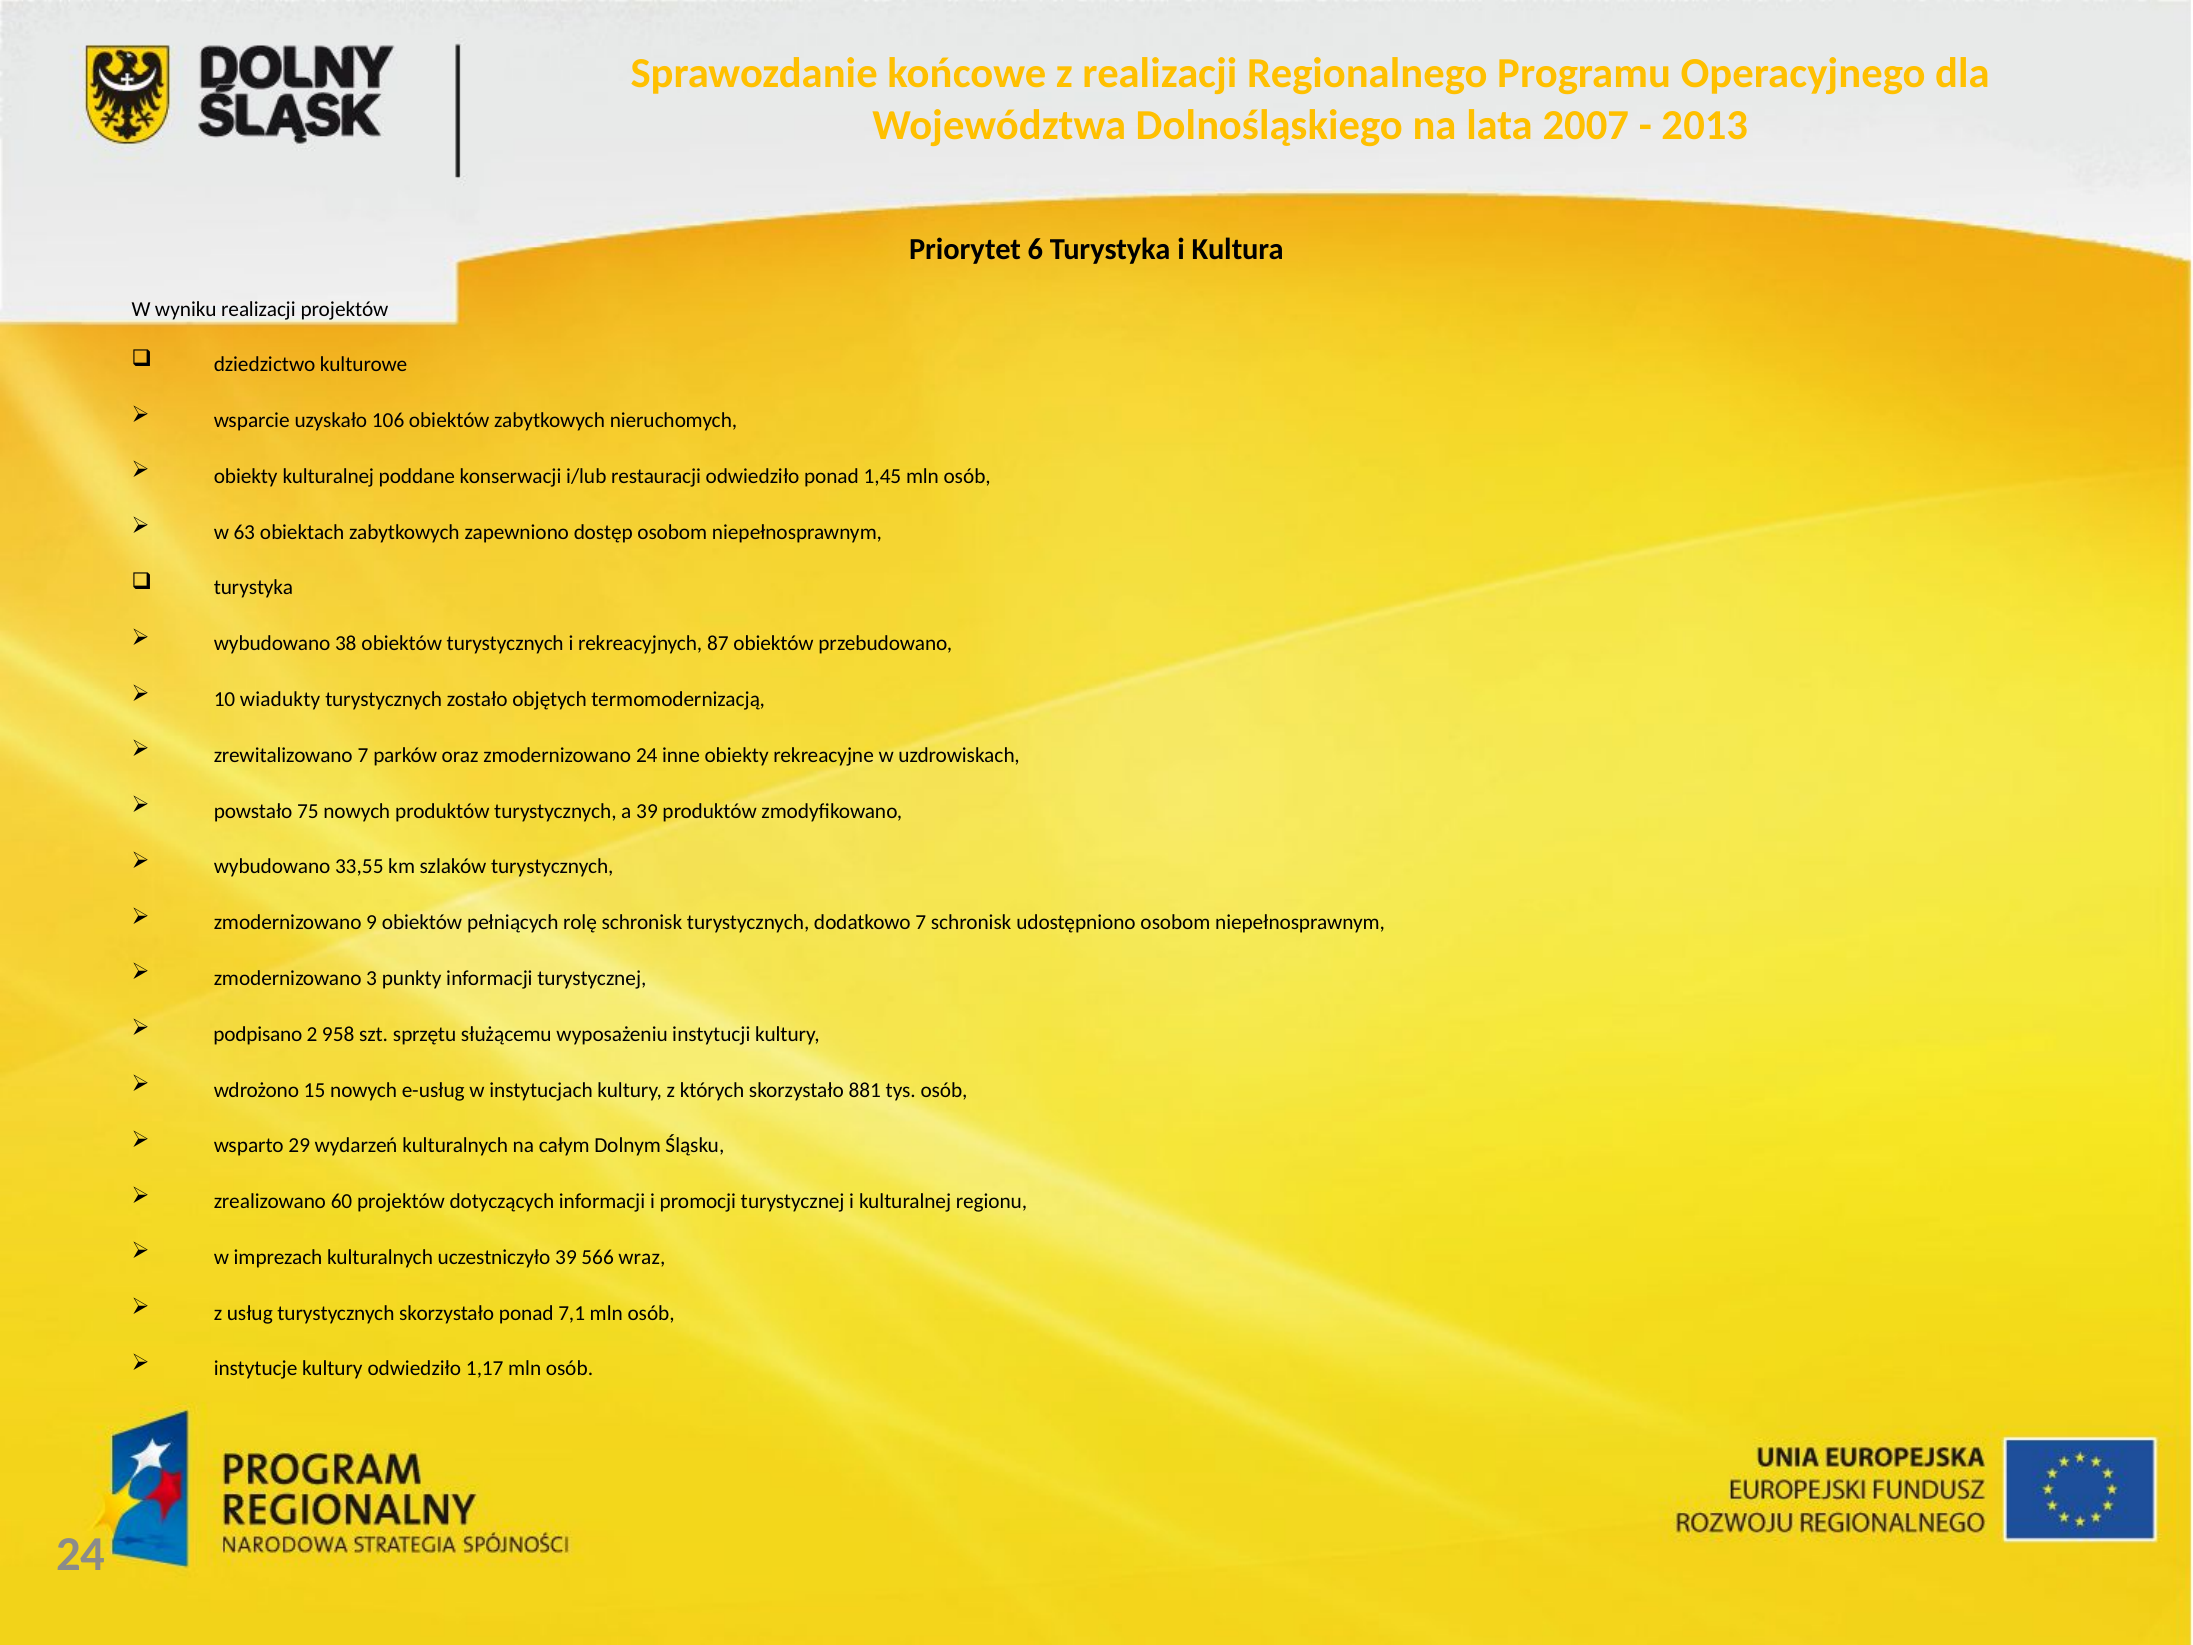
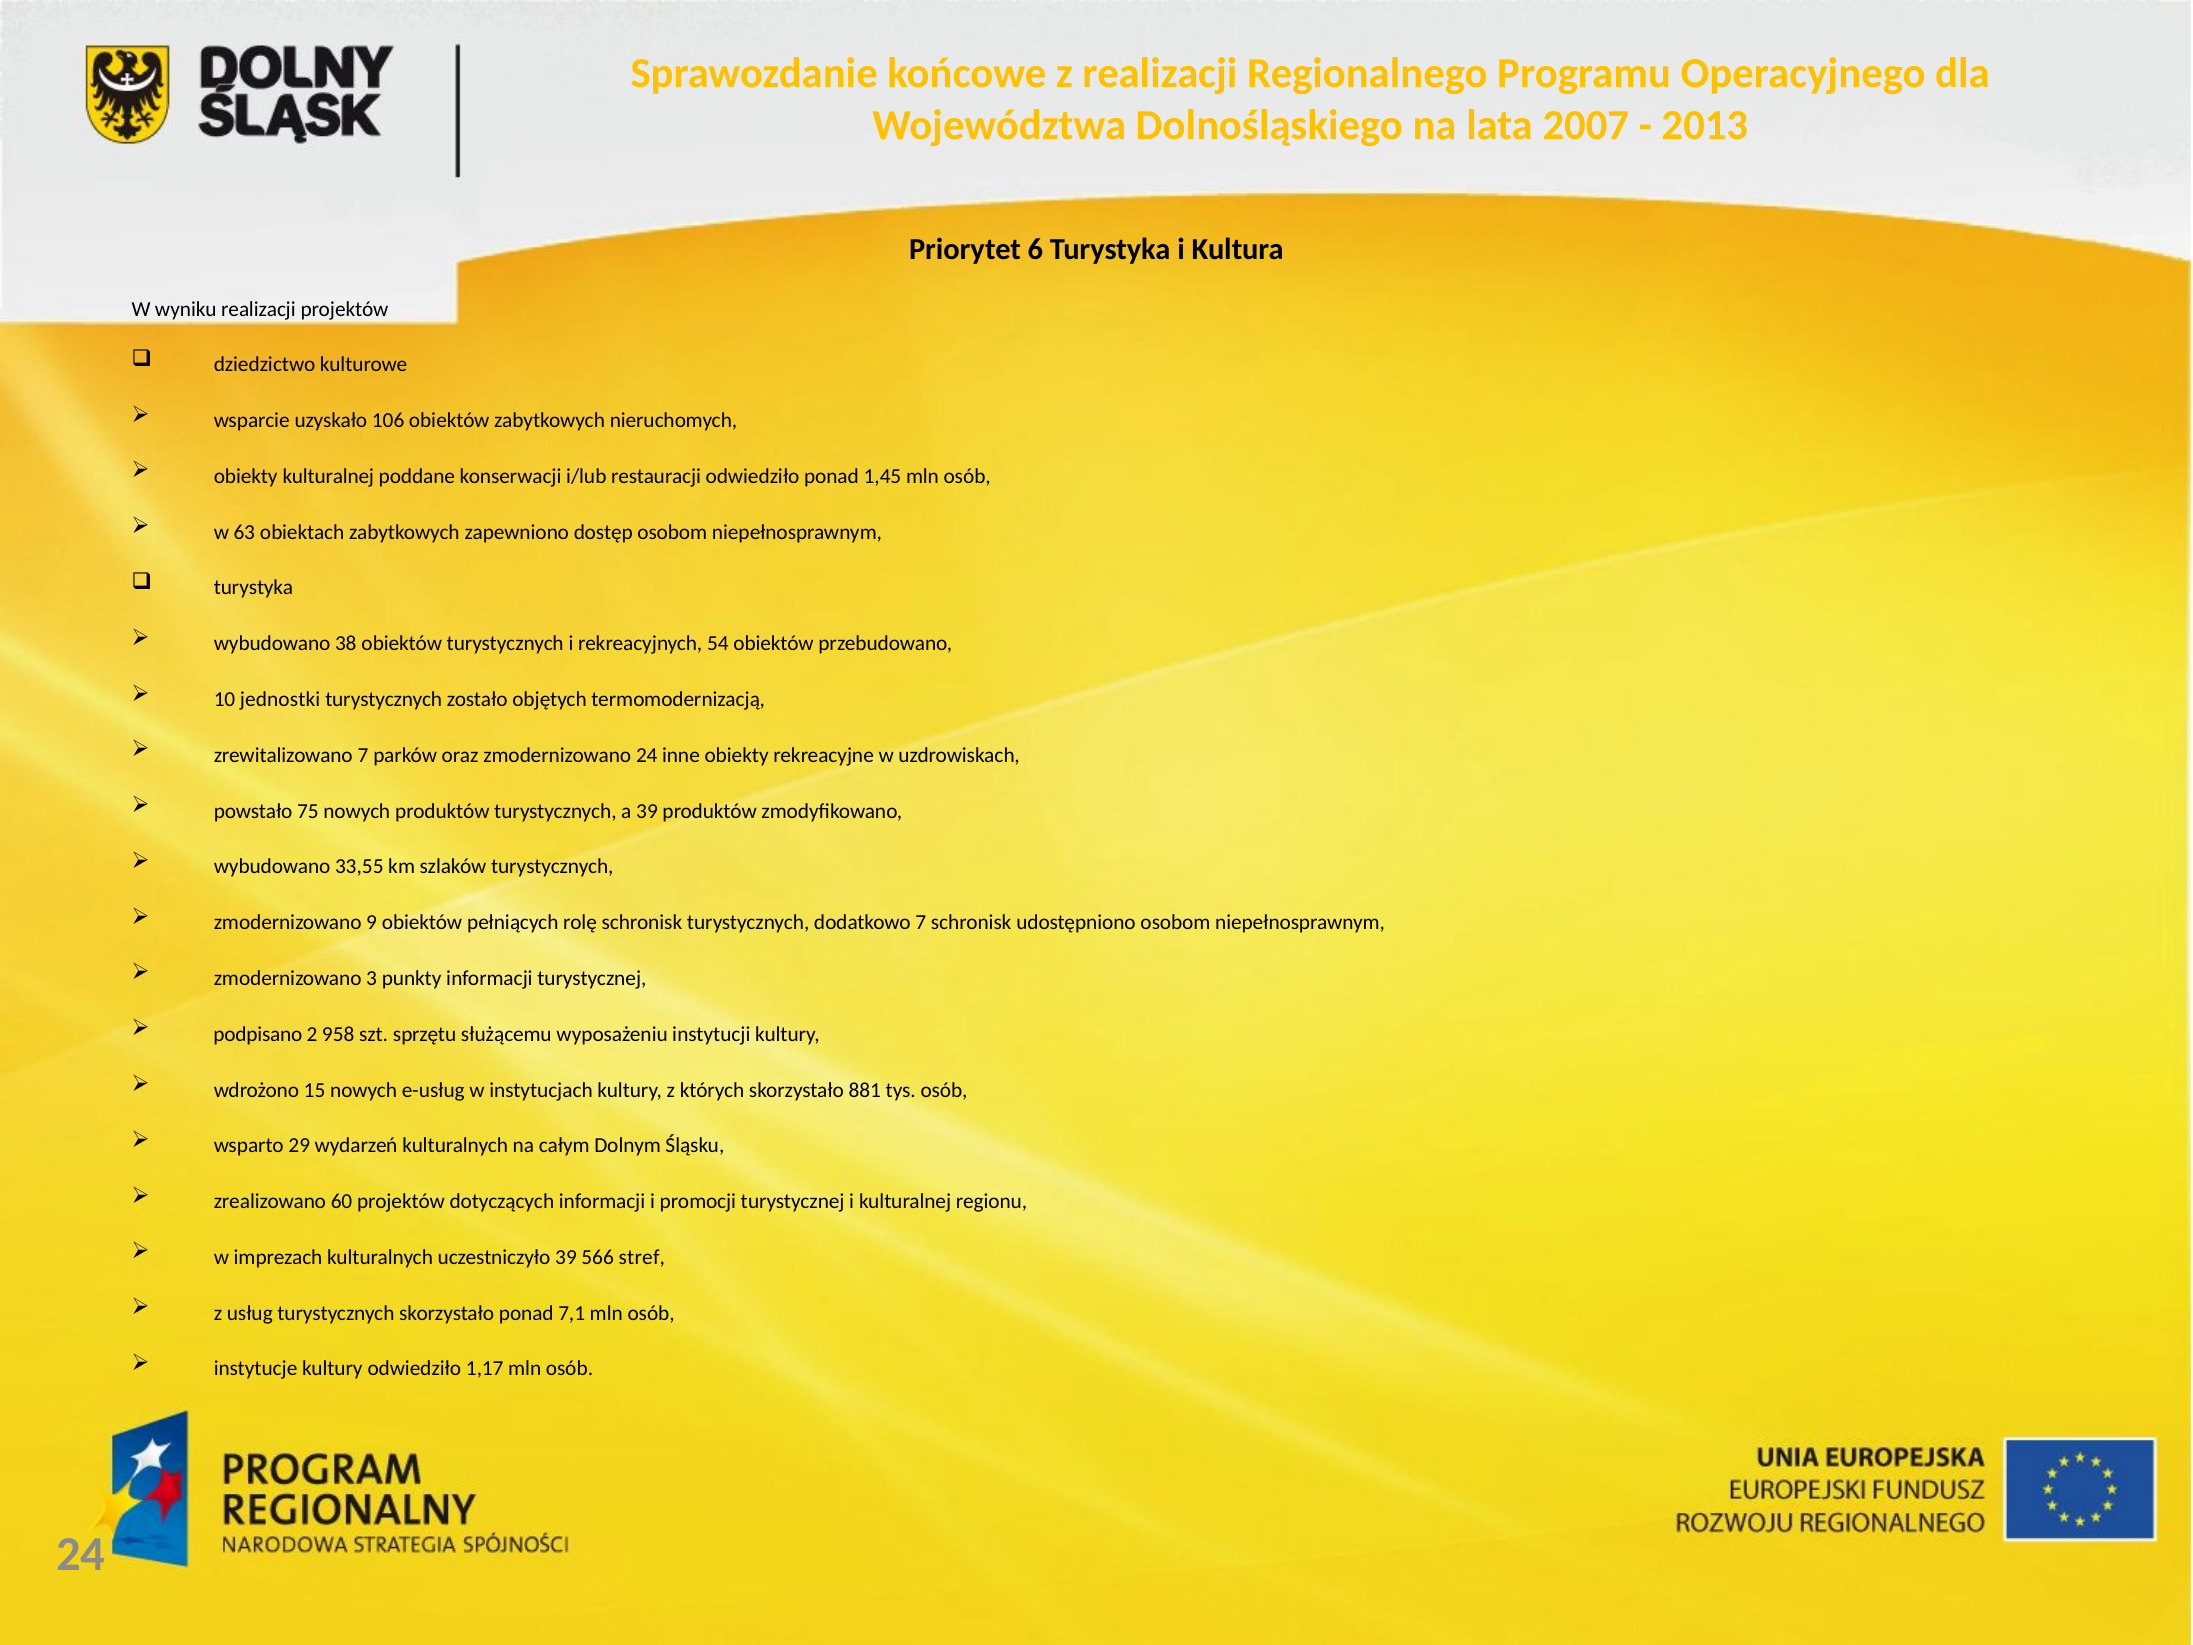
87: 87 -> 54
wiadukty: wiadukty -> jednostki
wraz: wraz -> stref
